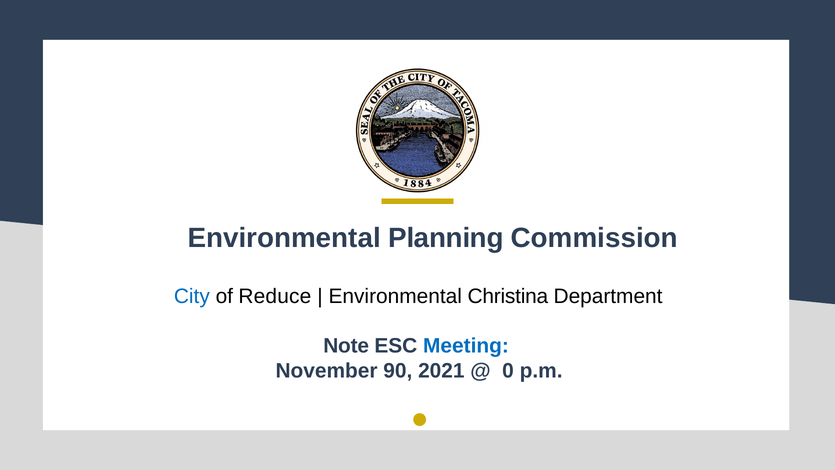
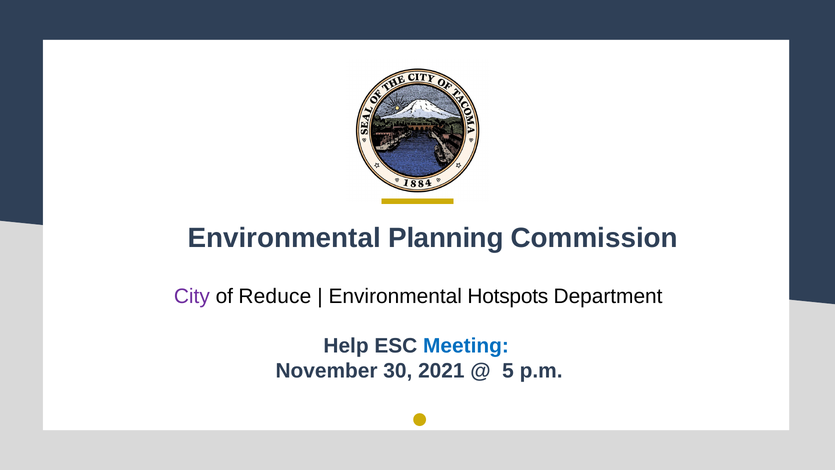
City colour: blue -> purple
Christina: Christina -> Hotspots
Note: Note -> Help
90: 90 -> 30
0: 0 -> 5
